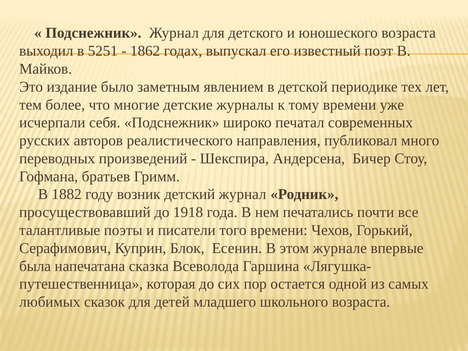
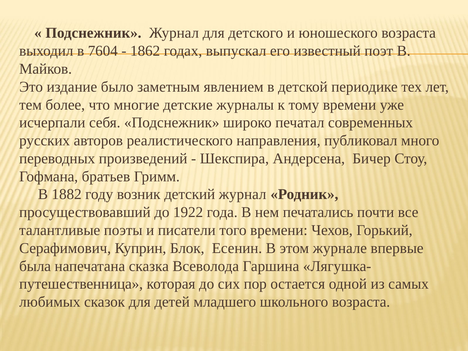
5251: 5251 -> 7604
1918: 1918 -> 1922
